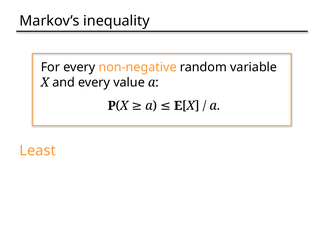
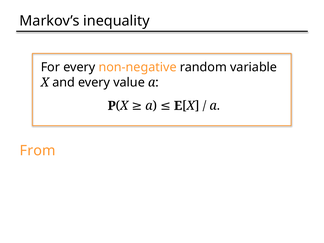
Least: Least -> From
